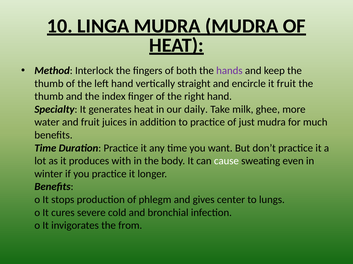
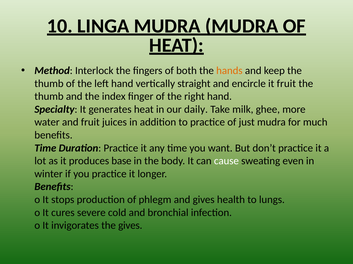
hands colour: purple -> orange
with: with -> base
center: center -> health
the from: from -> gives
